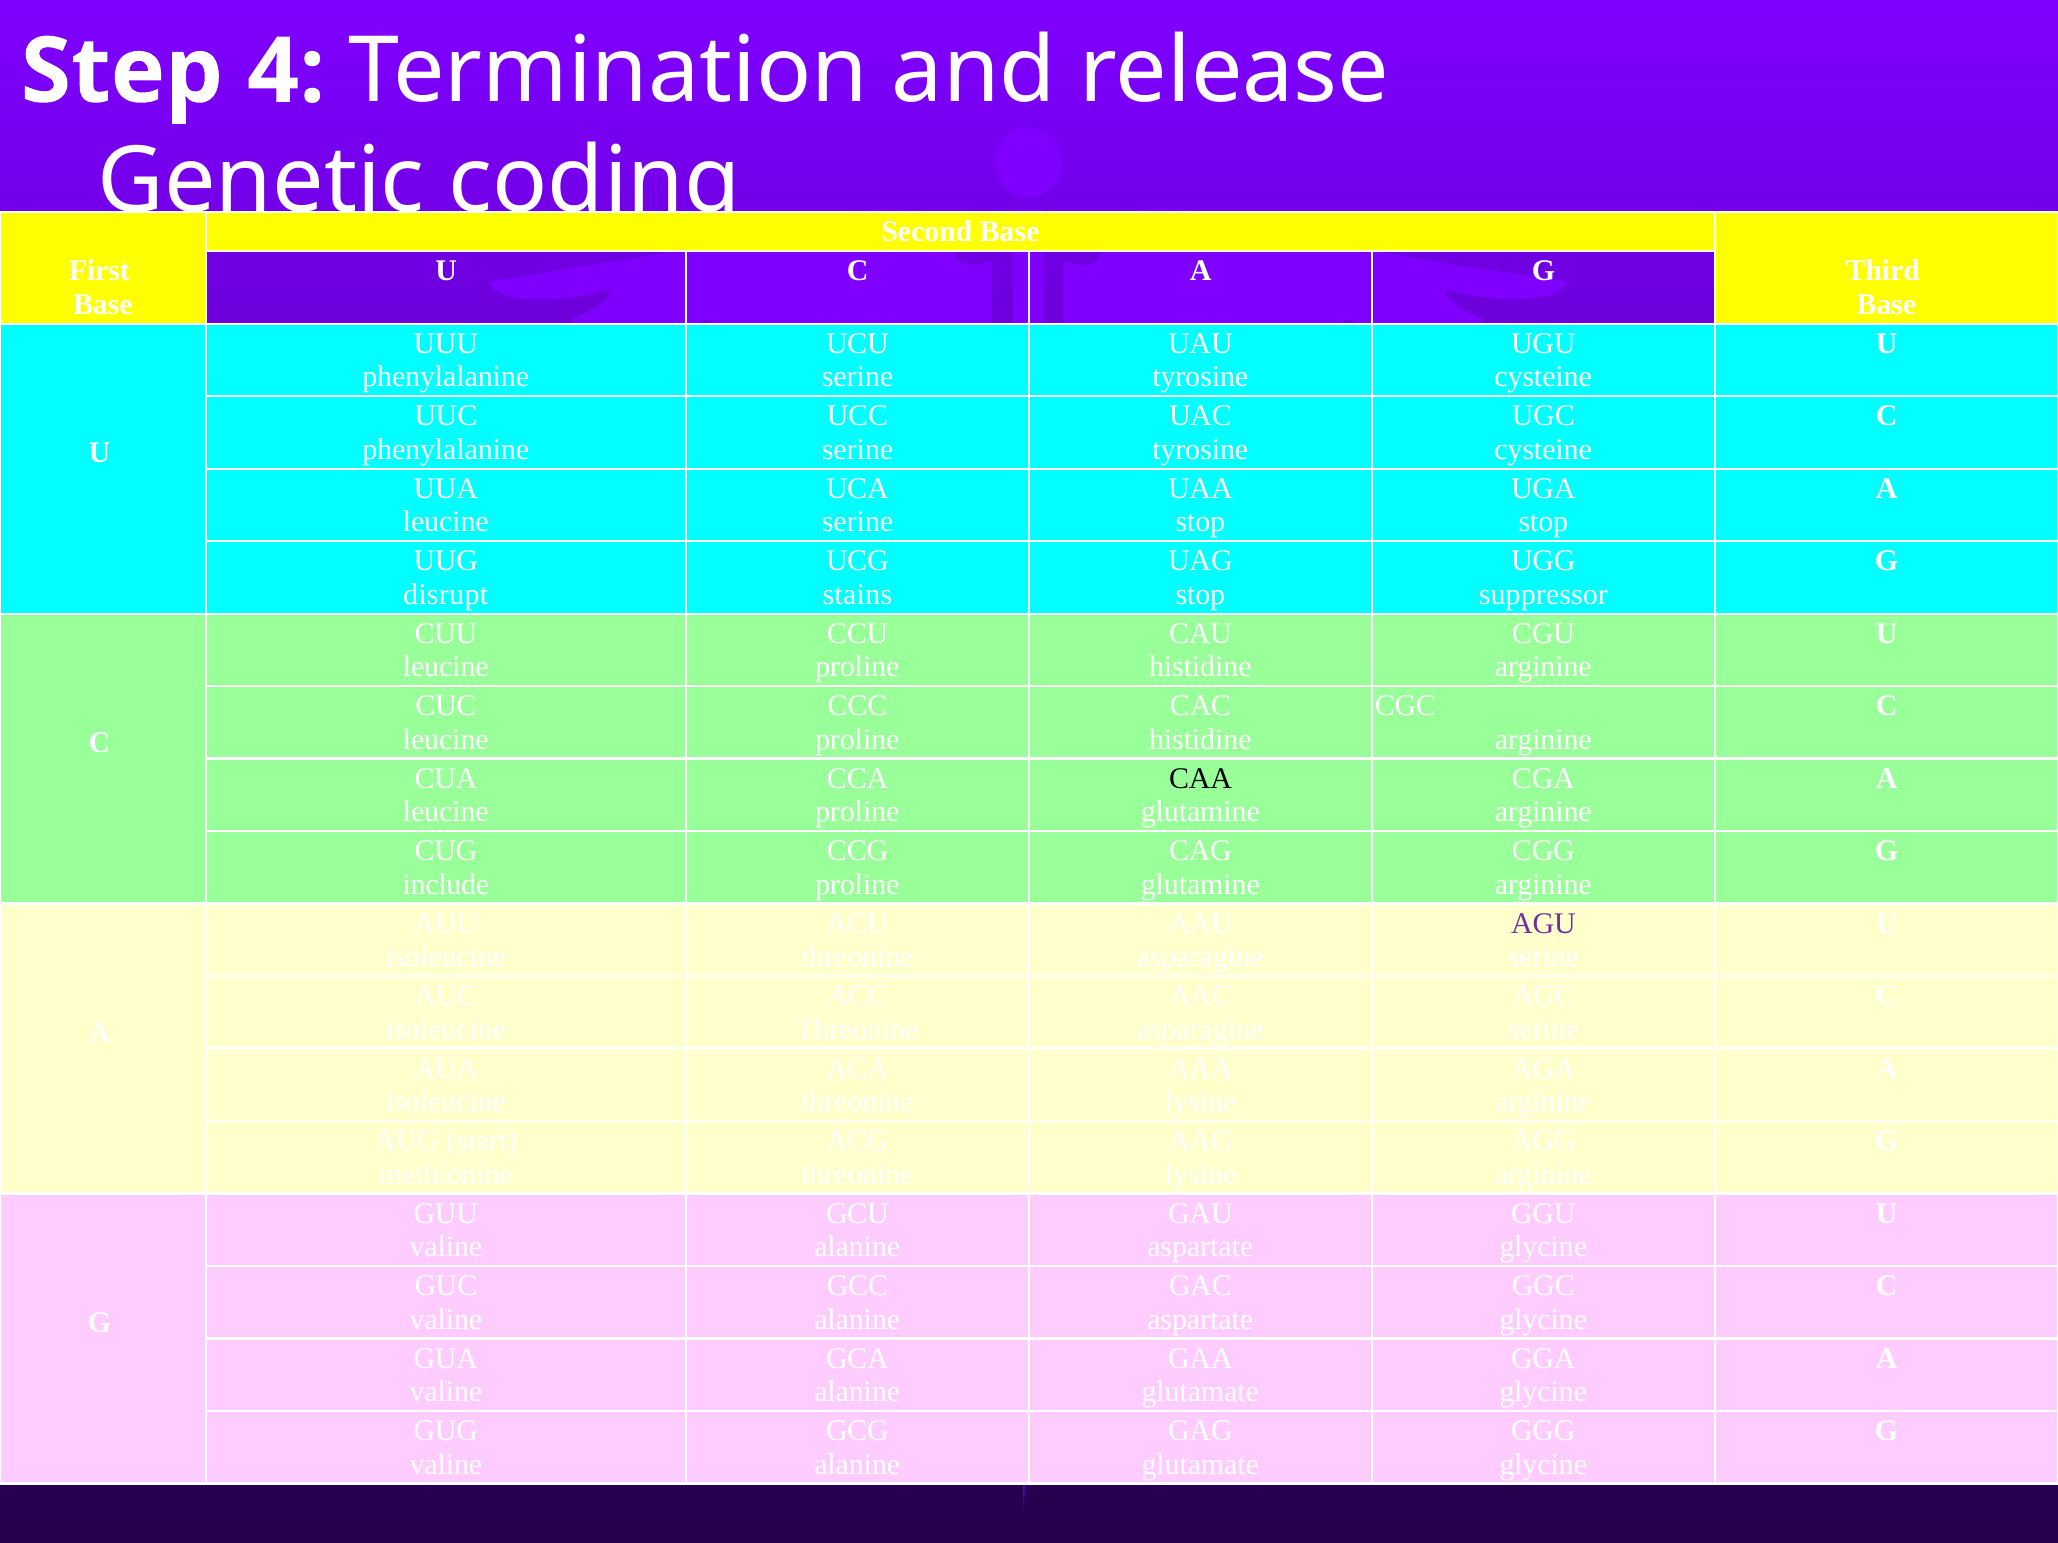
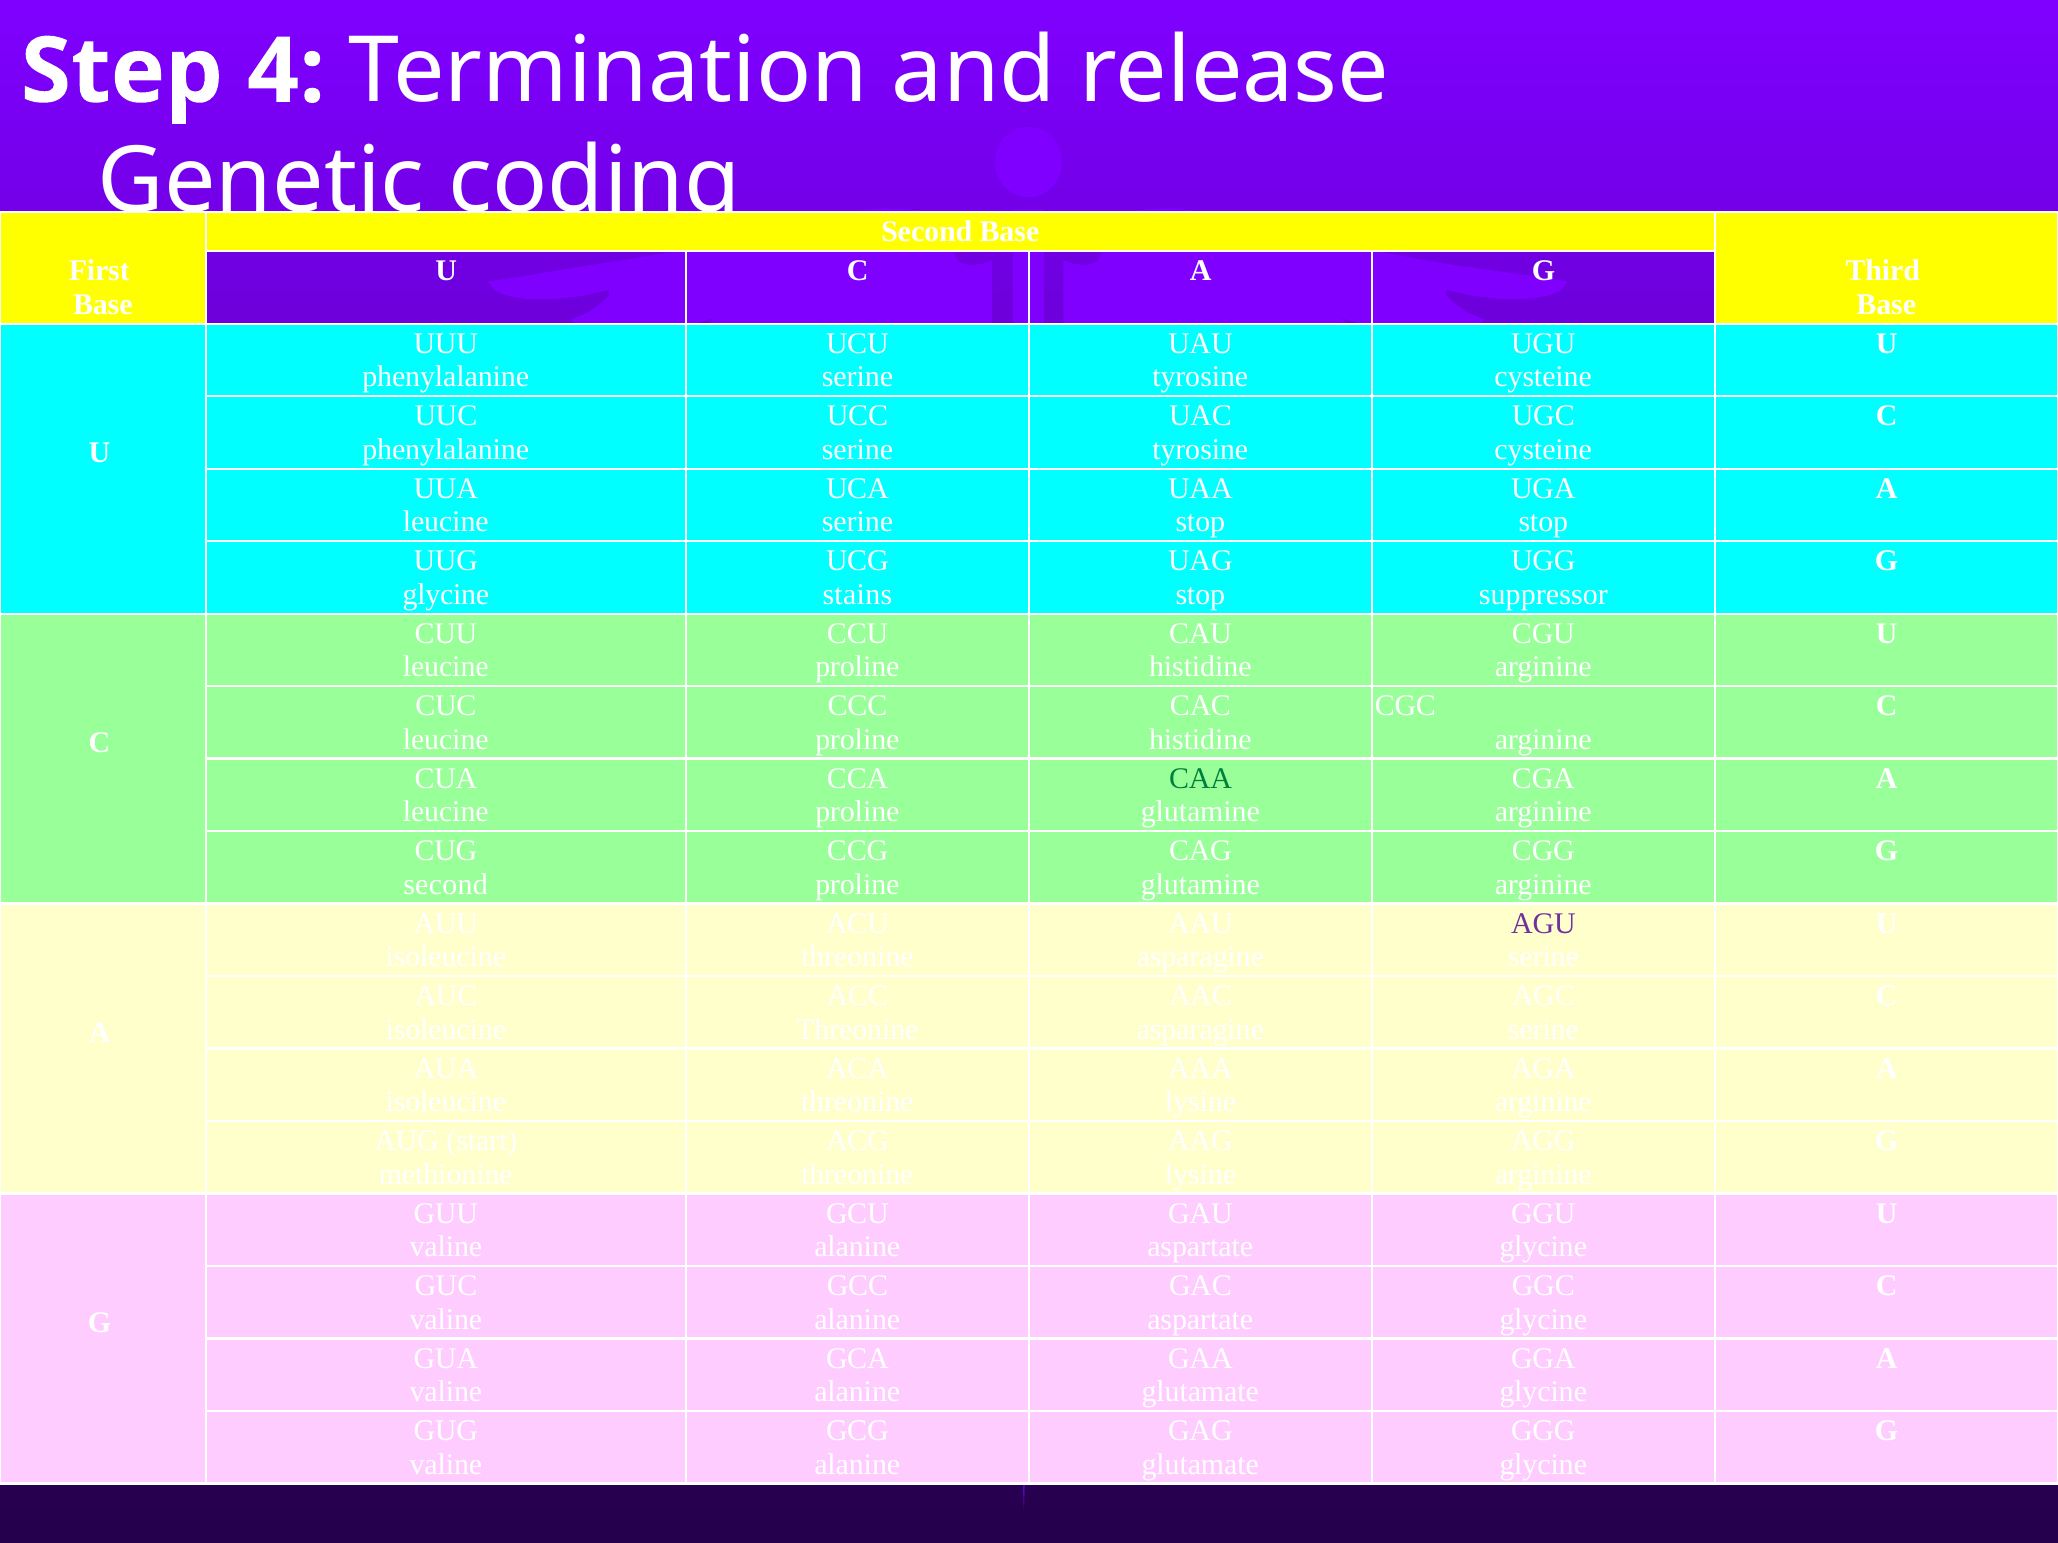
disrupt at (446, 594): disrupt -> glycine
CAA colour: black -> green
include at (446, 885): include -> second
